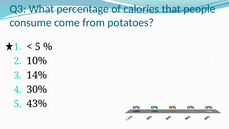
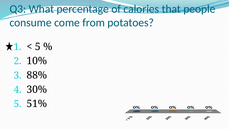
14%: 14% -> 88%
43%: 43% -> 51%
